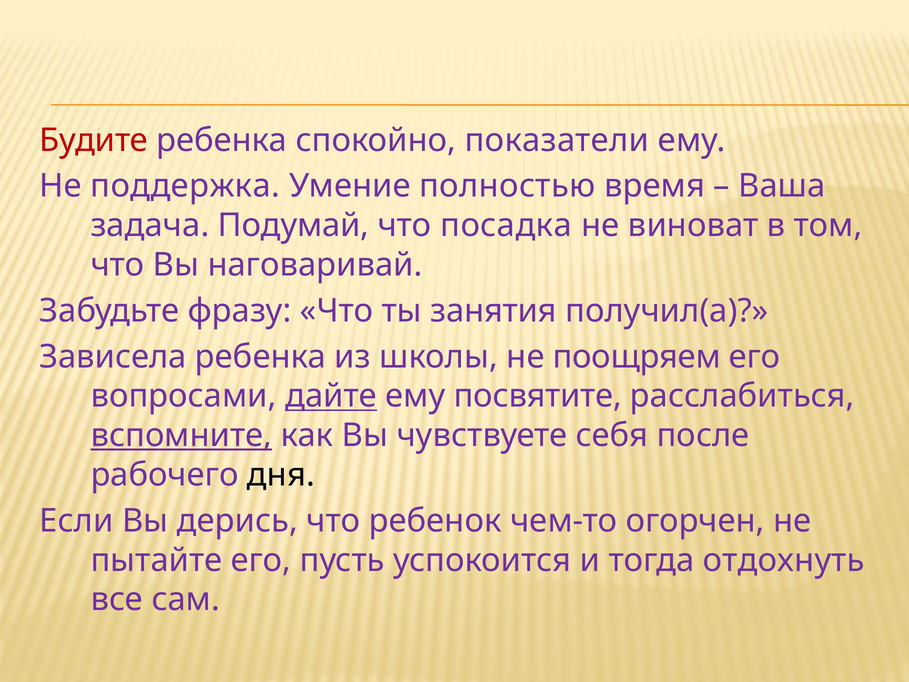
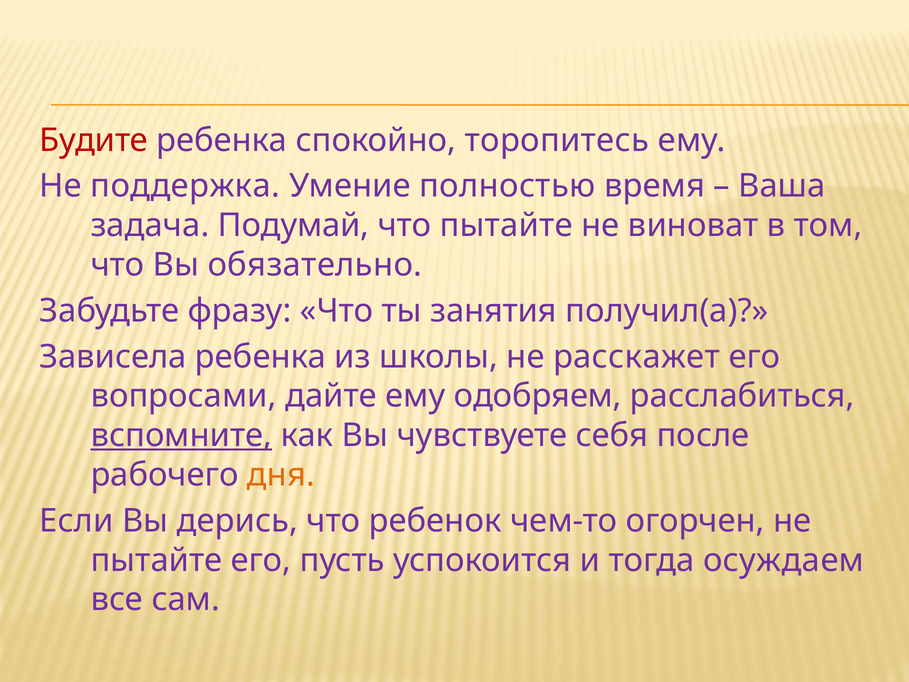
показатели: показатели -> торопитесь
что посадка: посадка -> пытайте
наговаривай: наговаривай -> обязательно
поощряем: поощряем -> расскажет
дайте underline: present -> none
посвятите: посвятите -> одобряем
дня colour: black -> orange
отдохнуть: отдохнуть -> осуждаем
